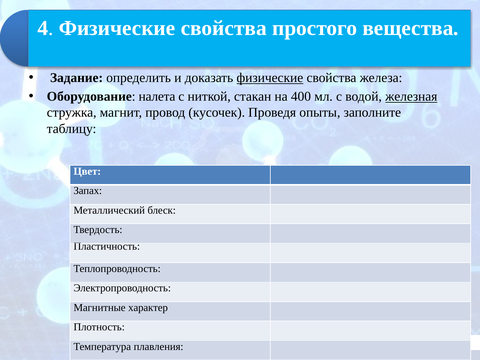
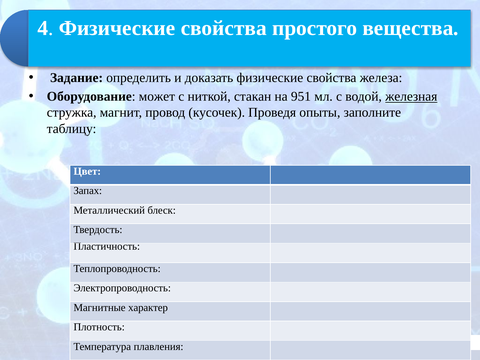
физические at (270, 78) underline: present -> none
налета: налета -> может
400: 400 -> 951
